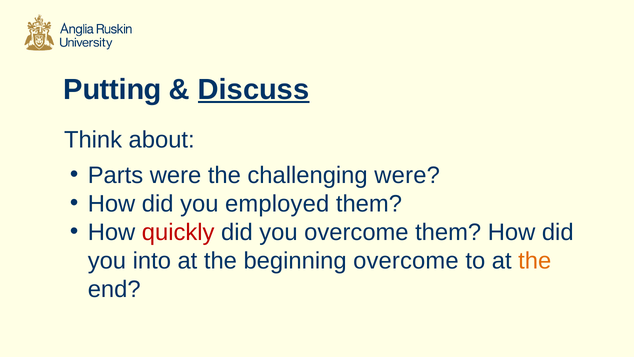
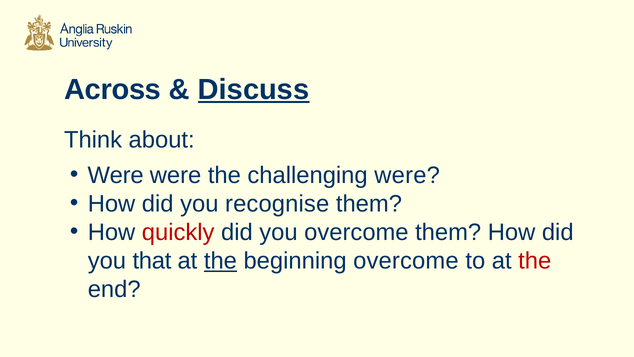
Putting: Putting -> Across
Parts at (115, 175): Parts -> Were
employed: employed -> recognise
into: into -> that
the at (220, 261) underline: none -> present
the at (535, 261) colour: orange -> red
